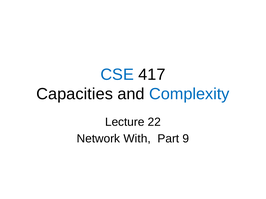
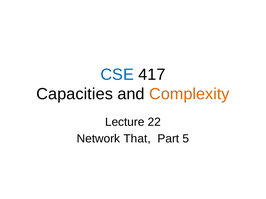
Complexity colour: blue -> orange
With: With -> That
9: 9 -> 5
